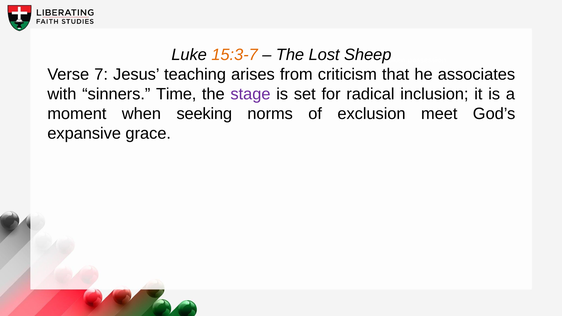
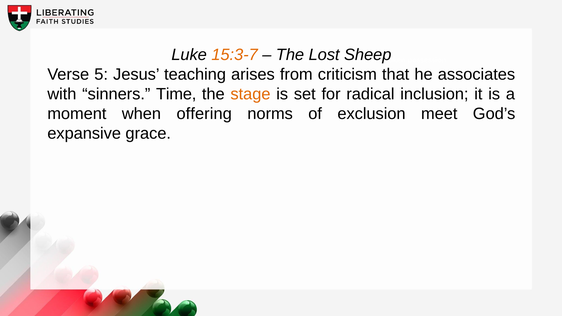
7: 7 -> 5
stage colour: purple -> orange
seeking: seeking -> offering
